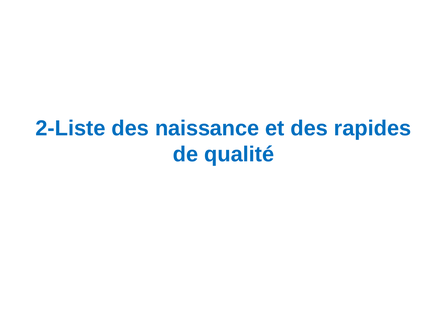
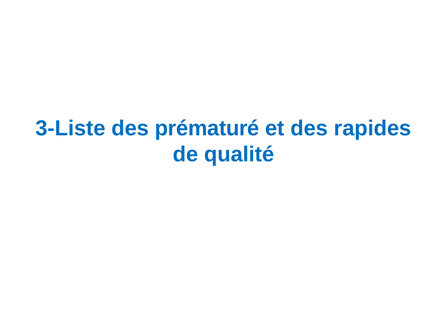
2-Liste: 2-Liste -> 3-Liste
naissance: naissance -> prématuré
